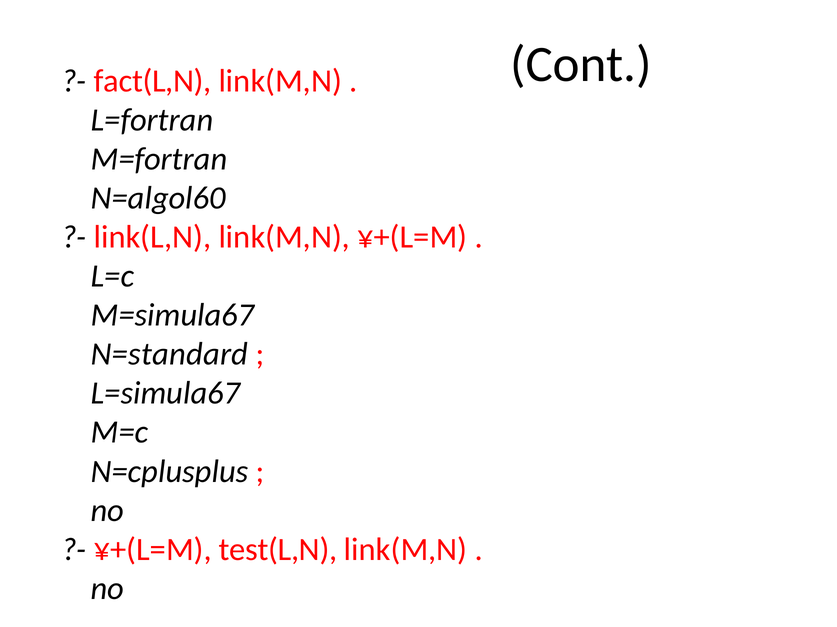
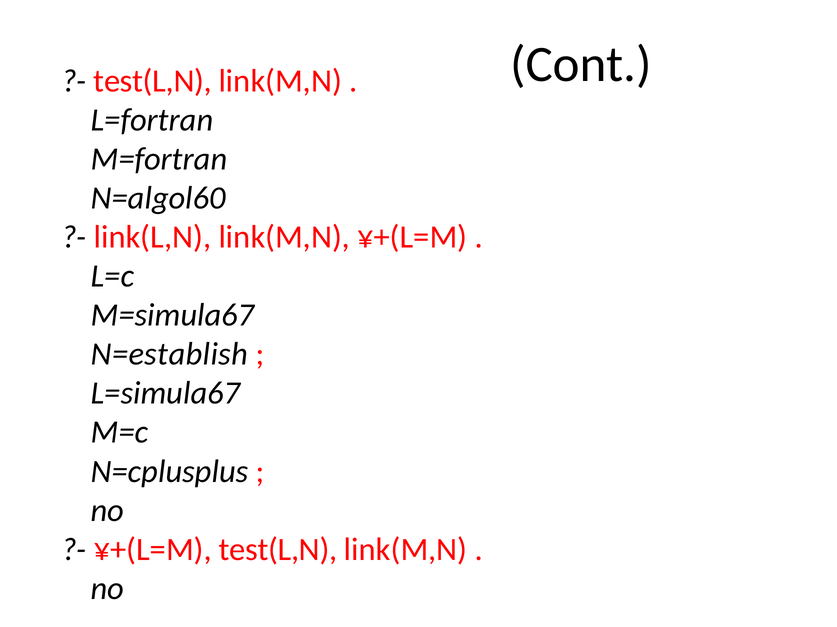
fact(L,N at (153, 81): fact(L,N -> test(L,N
N=standard: N=standard -> N=establish
